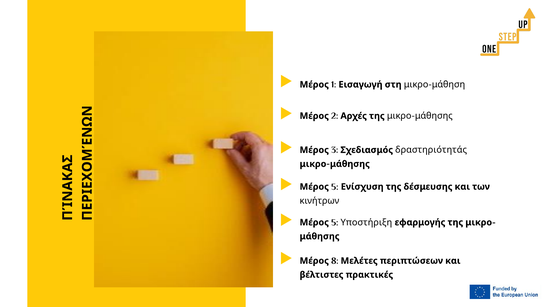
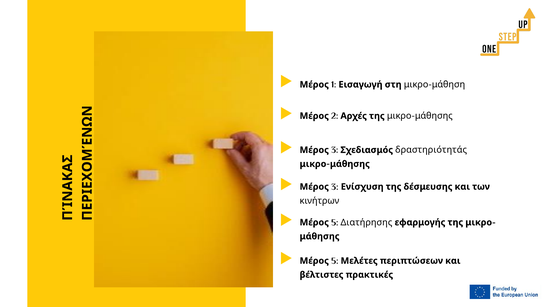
5 at (335, 187): 5 -> 3
Υποστήριξη: Υποστήριξη -> Διατήρησης
8 at (335, 261): 8 -> 5
